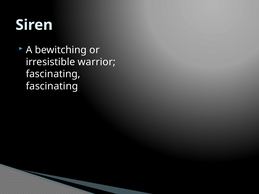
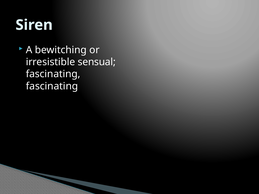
warrior: warrior -> sensual
